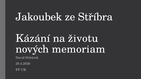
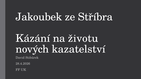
memoriam: memoriam -> kazatelství
